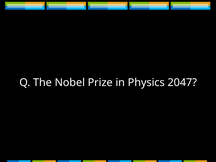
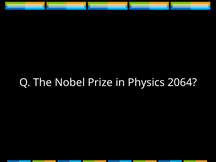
2047: 2047 -> 2064
